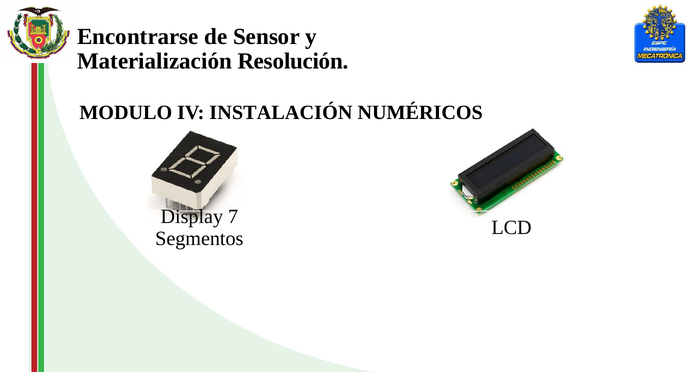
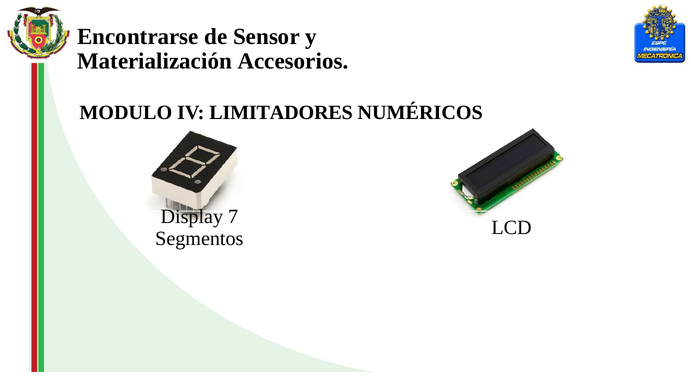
Resolución: Resolución -> Accesorios
INSTALACIÓN: INSTALACIÓN -> LIMITADORES
